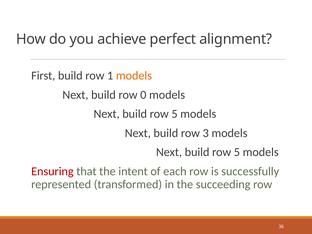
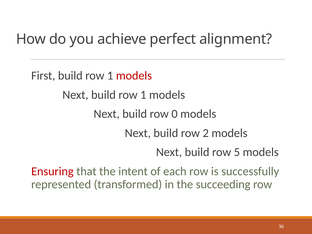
models at (134, 76) colour: orange -> red
Next build row 0: 0 -> 1
5 at (175, 114): 5 -> 0
3: 3 -> 2
